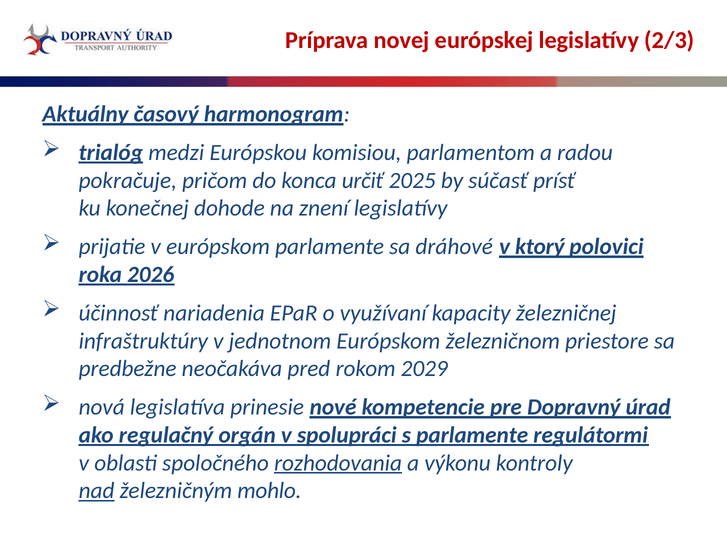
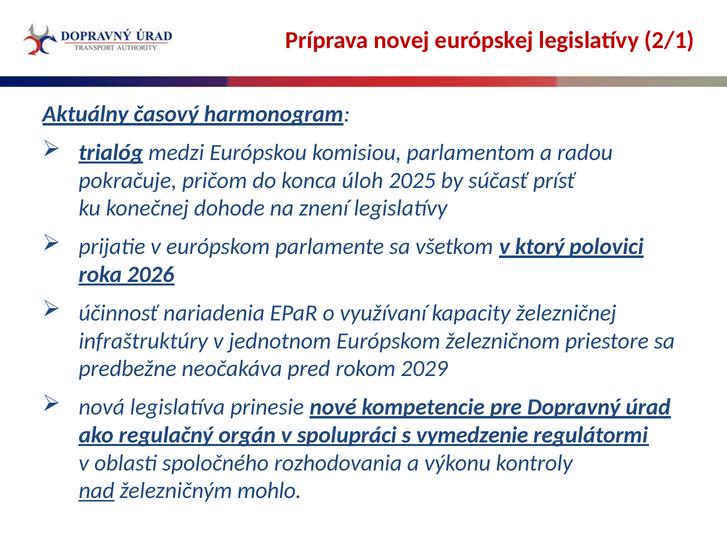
2/3: 2/3 -> 2/1
určiť: určiť -> úloh
dráhové: dráhové -> všetkom
s parlamente: parlamente -> vymedzenie
rozhodovania underline: present -> none
